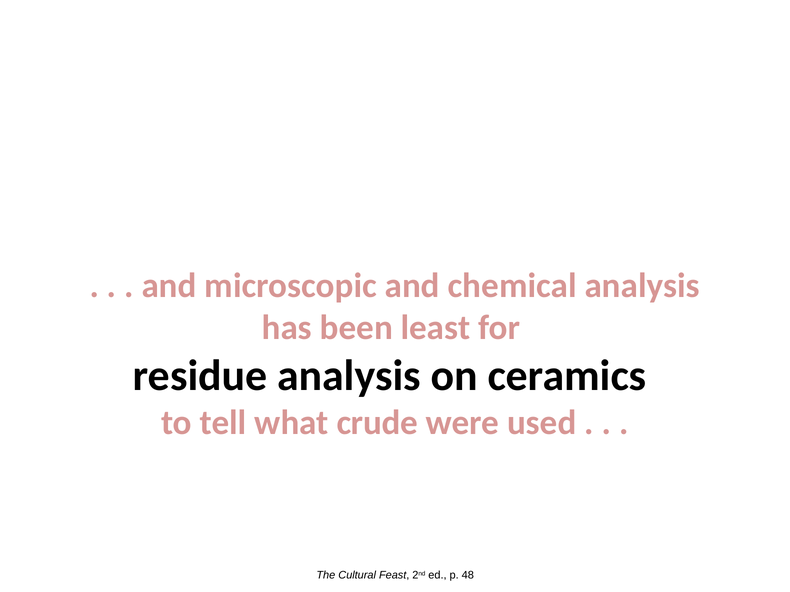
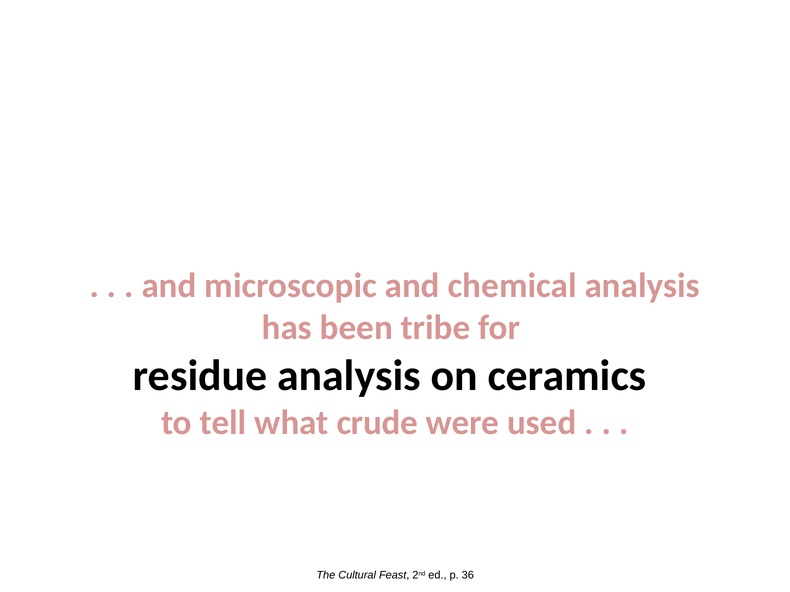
least: least -> tribe
48: 48 -> 36
